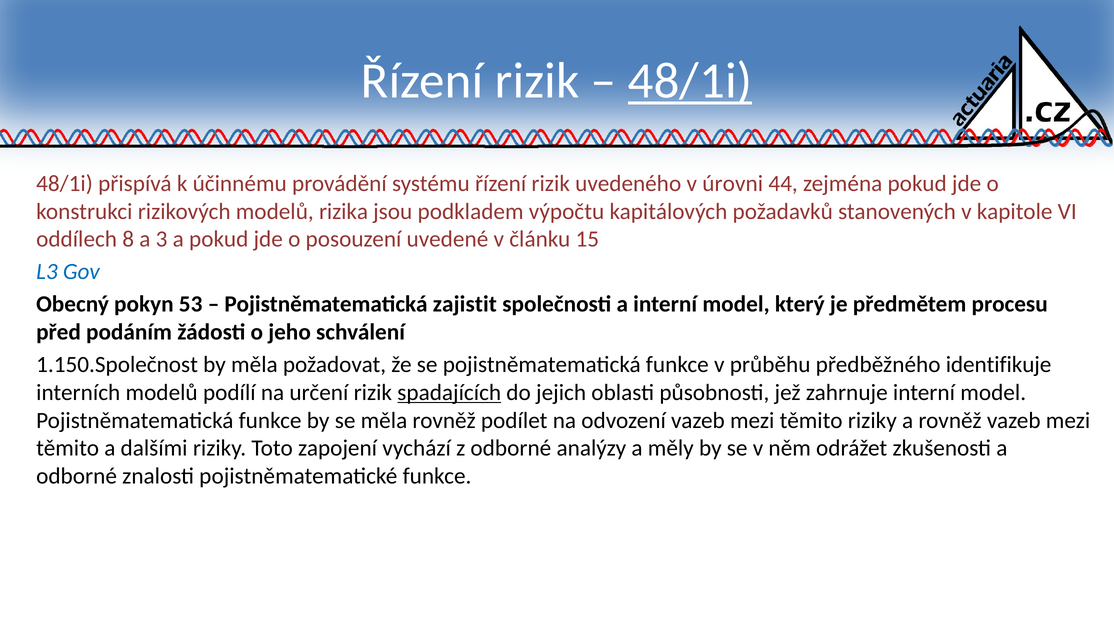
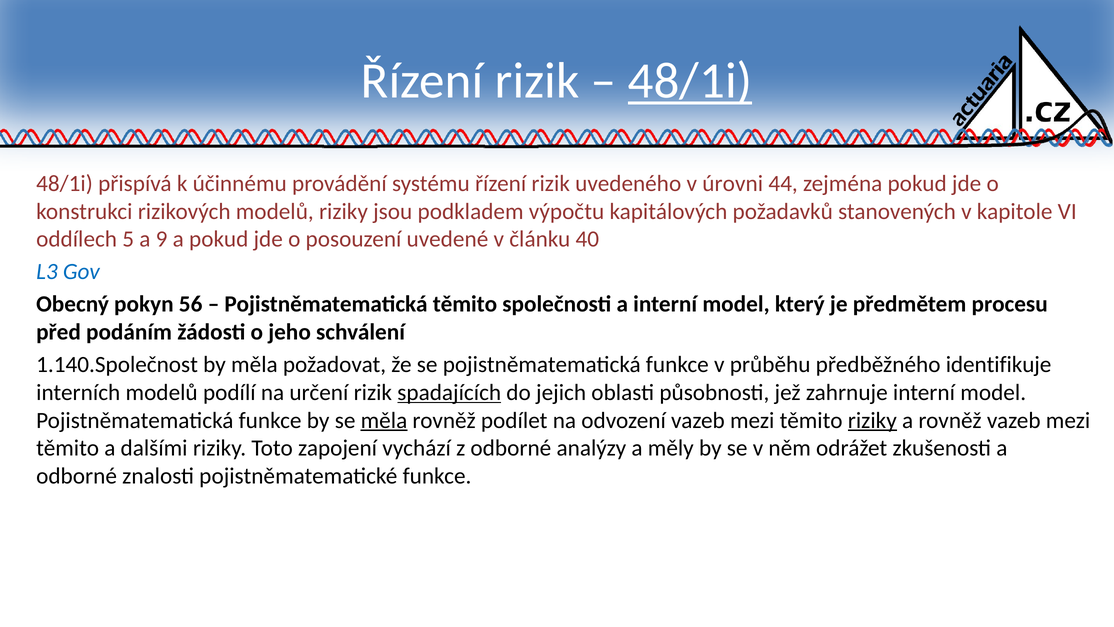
modelů rizika: rizika -> riziky
8: 8 -> 5
3: 3 -> 9
15: 15 -> 40
53: 53 -> 56
Pojistněmatematická zajistit: zajistit -> těmito
1.150.Společnost: 1.150.Společnost -> 1.140.Společnost
měla at (384, 420) underline: none -> present
riziky at (872, 420) underline: none -> present
